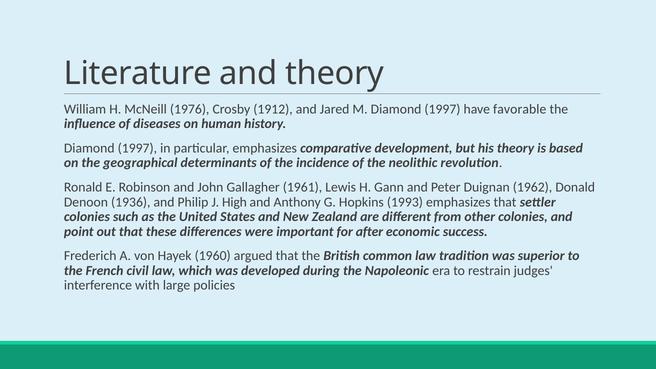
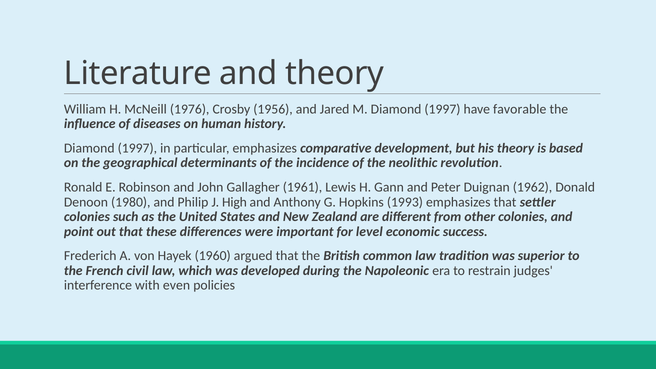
1912: 1912 -> 1956
1936: 1936 -> 1980
after: after -> level
large: large -> even
